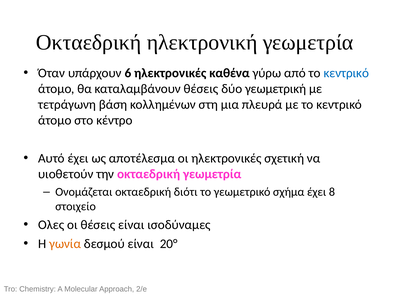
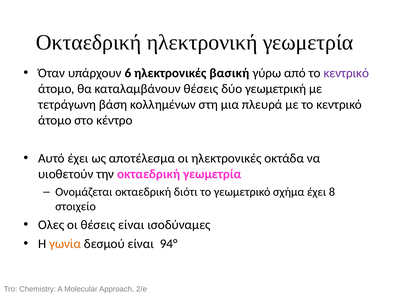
καθένα: καθένα -> βασική
κεντρικό at (346, 73) colour: blue -> purple
σχετική: σχετική -> οκτάδα
20°: 20° -> 94°
